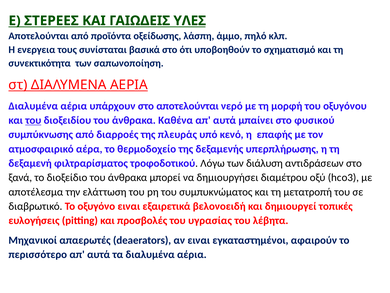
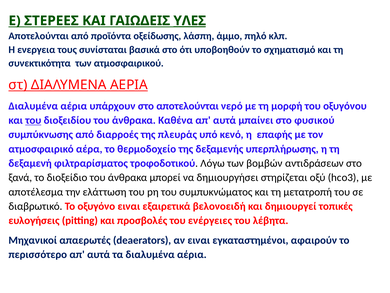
ΥΛΕΣ underline: none -> present
σαπωνοποίηση: σαπωνοποίηση -> ατμοσφαιρικού
διάλυση: διάλυση -> βομβών
διαμέτρου: διαμέτρου -> στηρίζεται
υγρασίας: υγρασίας -> ενέργειες
